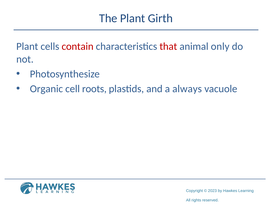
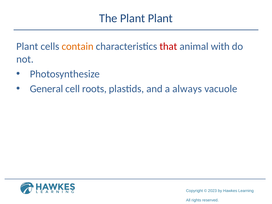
The Plant Girth: Girth -> Plant
contain colour: red -> orange
only: only -> with
Organic: Organic -> General
